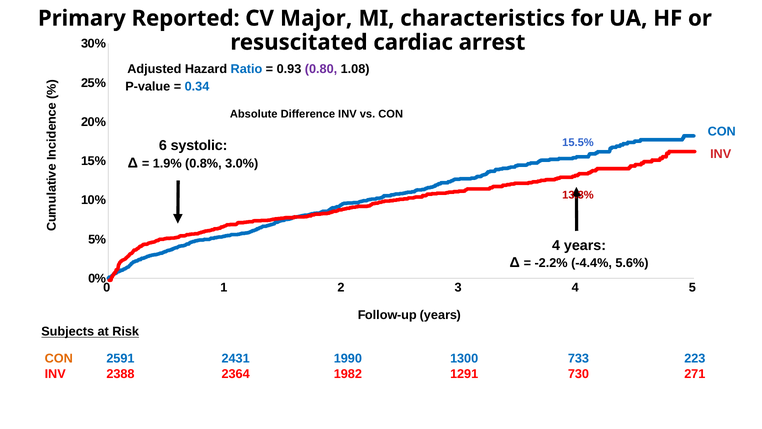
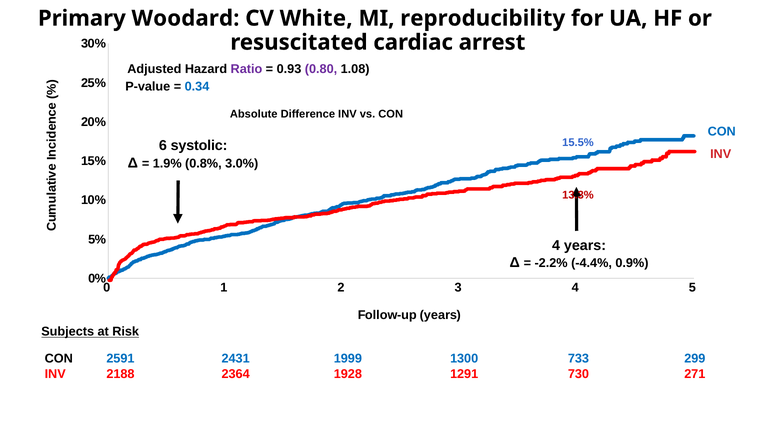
Reported: Reported -> Woodard
Major: Major -> White
characteristics: characteristics -> reproducibility
Ratio colour: blue -> purple
5.6%: 5.6% -> 0.9%
CON at (59, 358) colour: orange -> black
1990: 1990 -> 1999
223: 223 -> 299
2388: 2388 -> 2188
1982: 1982 -> 1928
